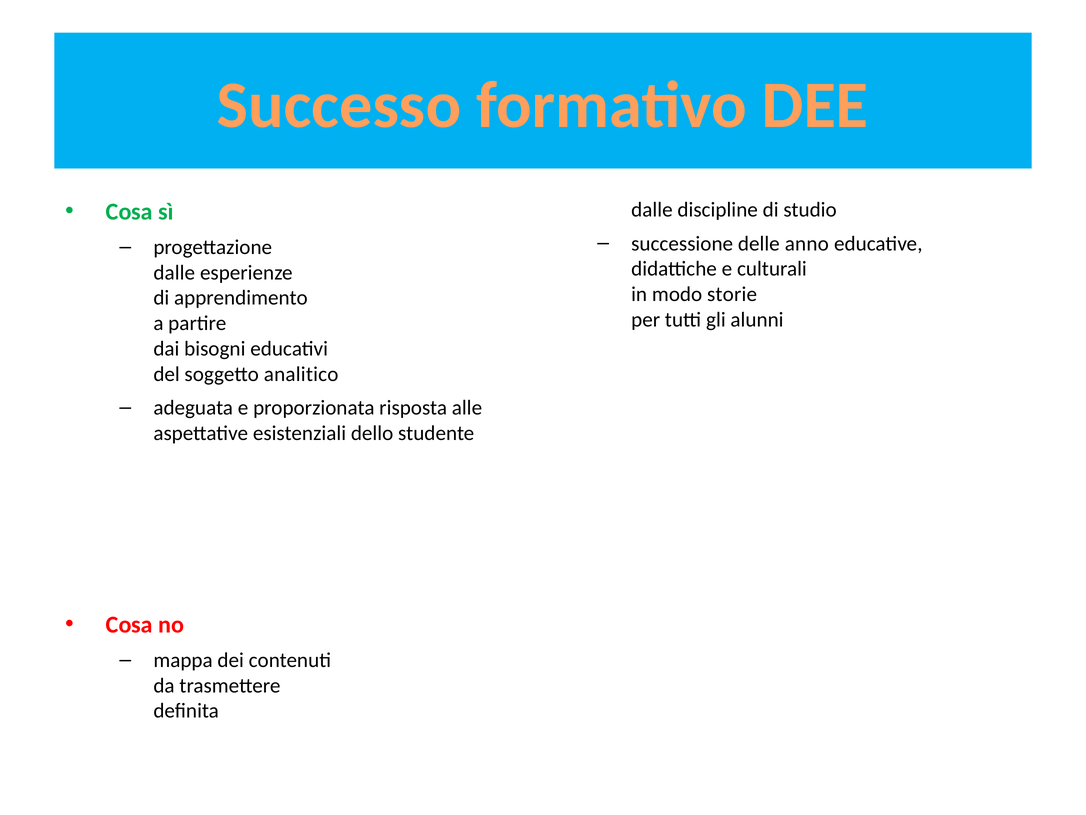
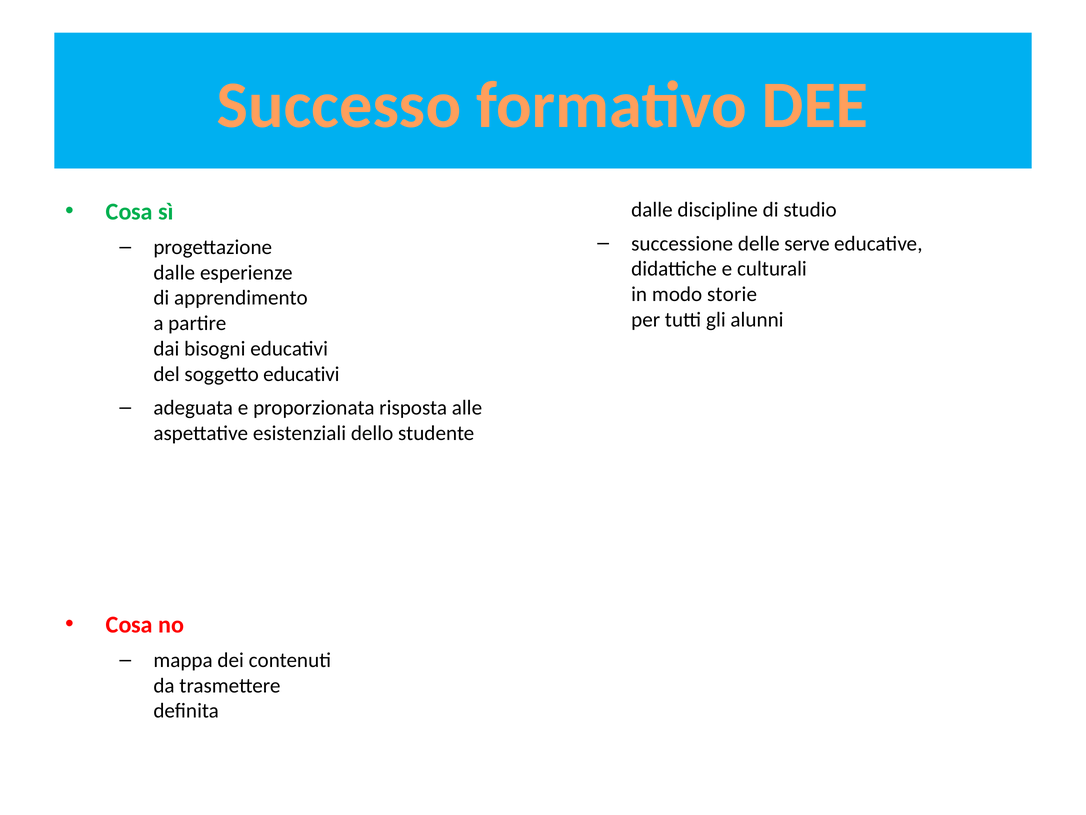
anno: anno -> serve
soggetto analitico: analitico -> educativi
